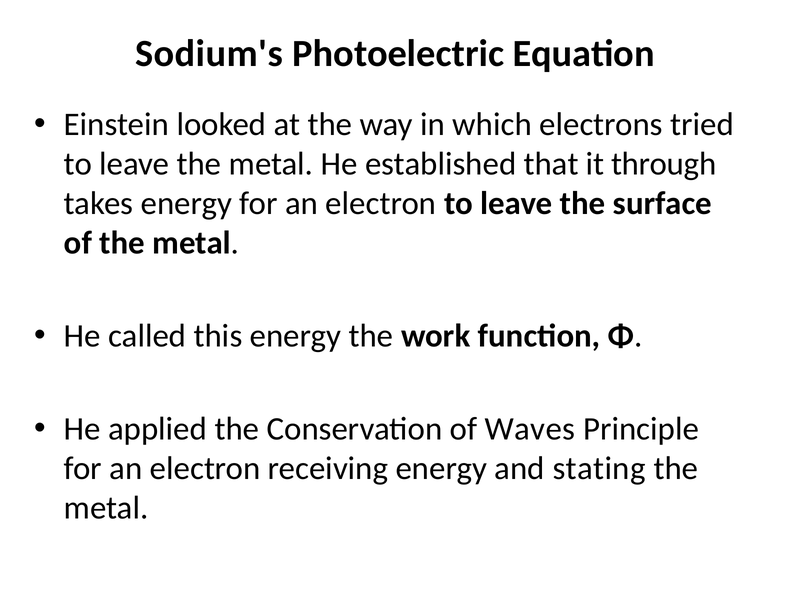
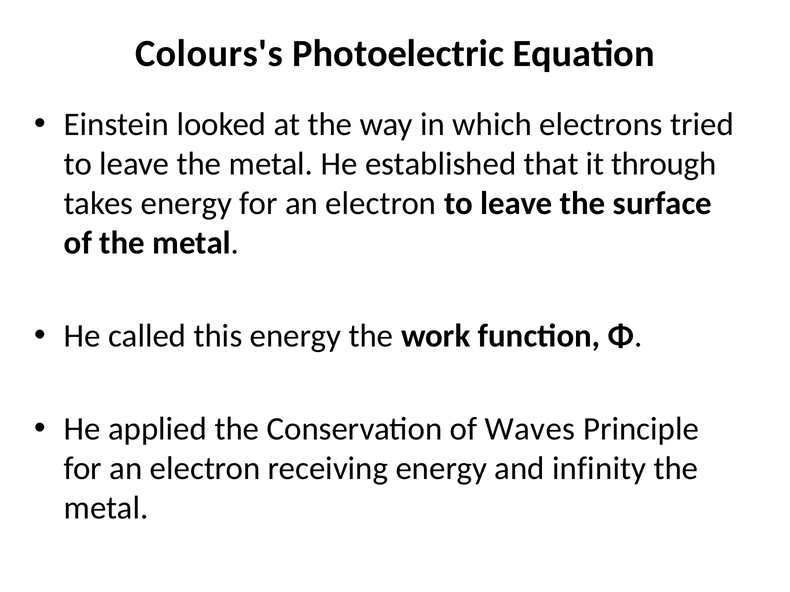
Sodium's: Sodium's -> Colours's
stating: stating -> infinity
